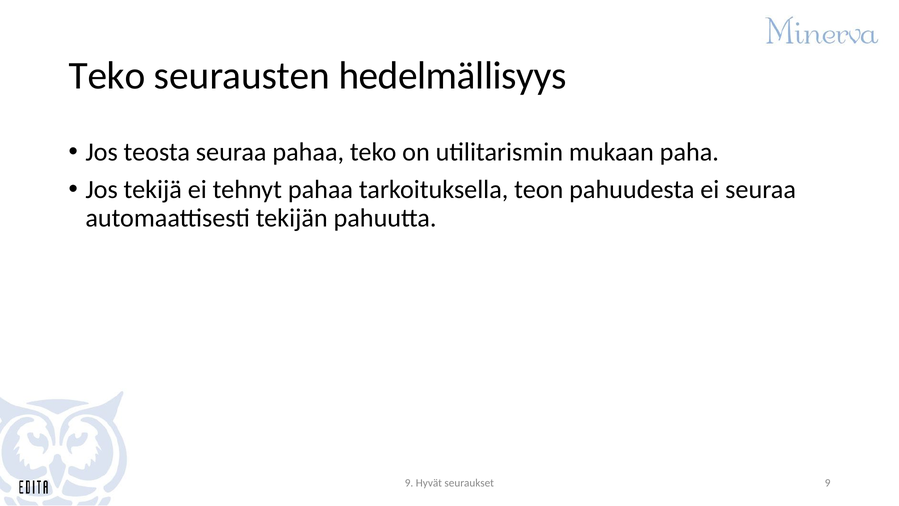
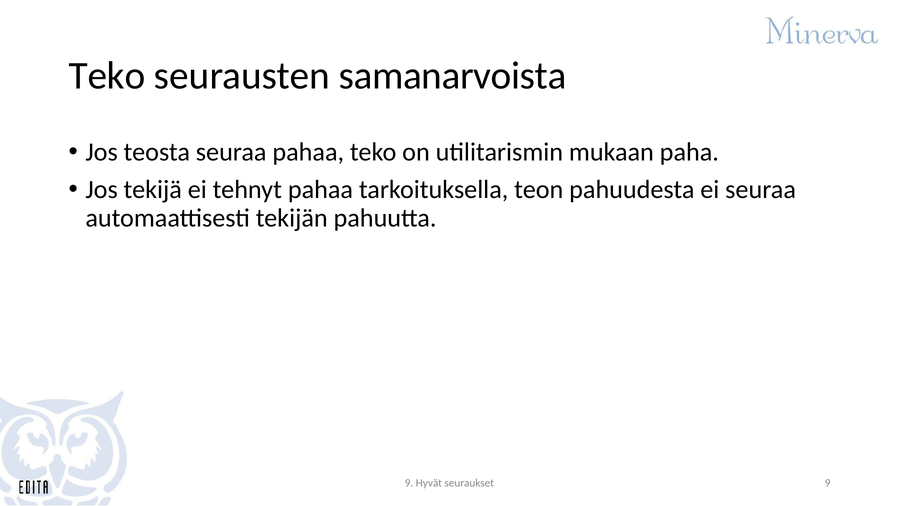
hedelmällisyys: hedelmällisyys -> samanarvoista
